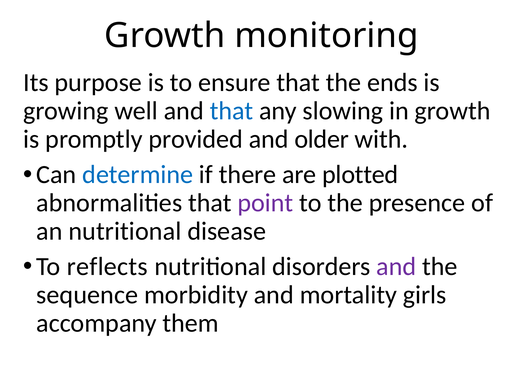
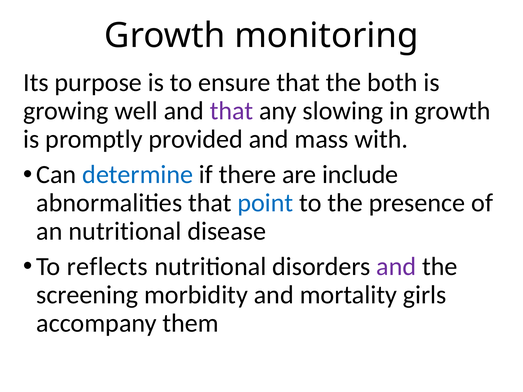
ends: ends -> both
that at (231, 111) colour: blue -> purple
older: older -> mass
plotted: plotted -> include
point colour: purple -> blue
sequence: sequence -> screening
